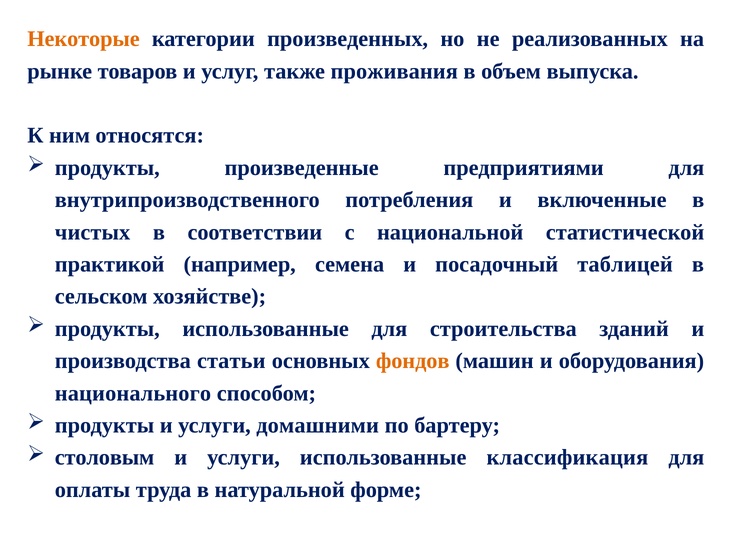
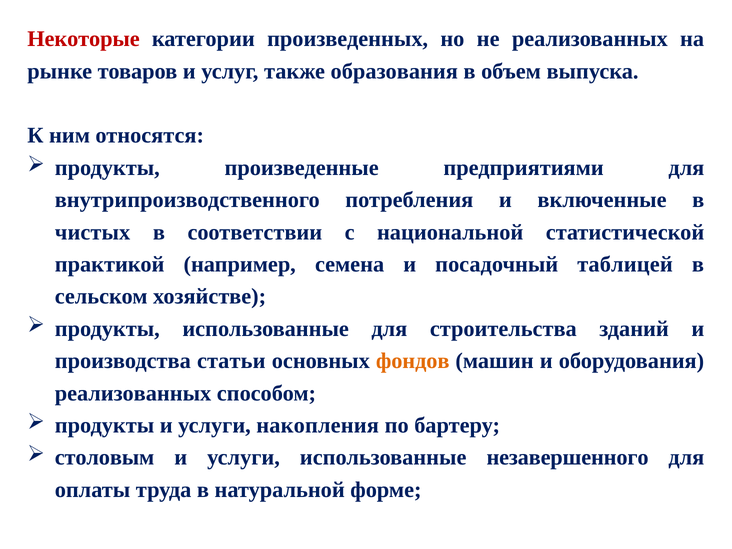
Некоторые colour: orange -> red
проживания: проживания -> образования
национального at (133, 393): национального -> реализованных
домашними: домашними -> накопления
классификация: классификация -> незавершенного
